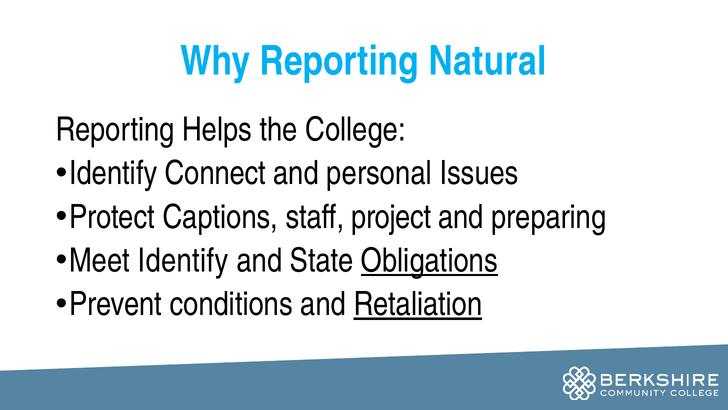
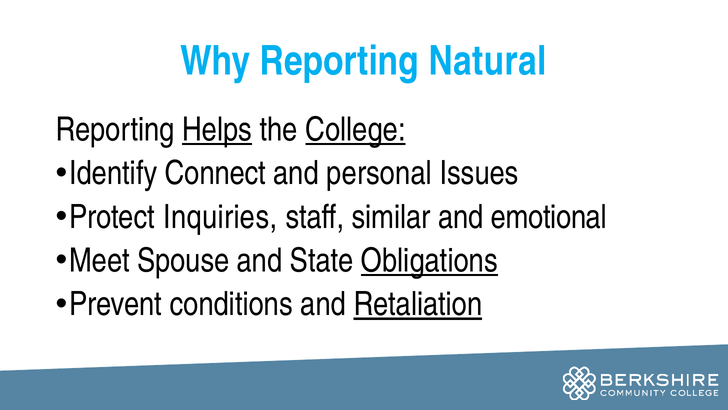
Helps underline: none -> present
College underline: none -> present
Captions: Captions -> Inquiries
project: project -> similar
preparing: preparing -> emotional
Meet Identify: Identify -> Spouse
